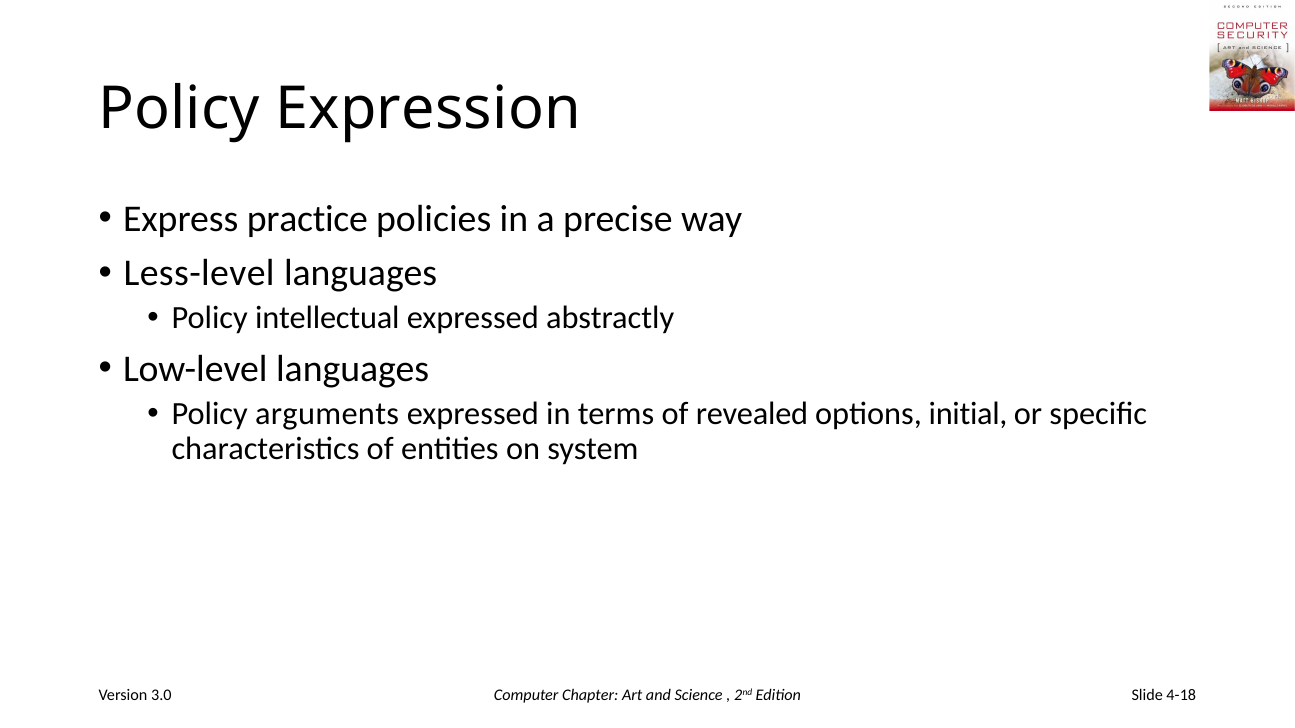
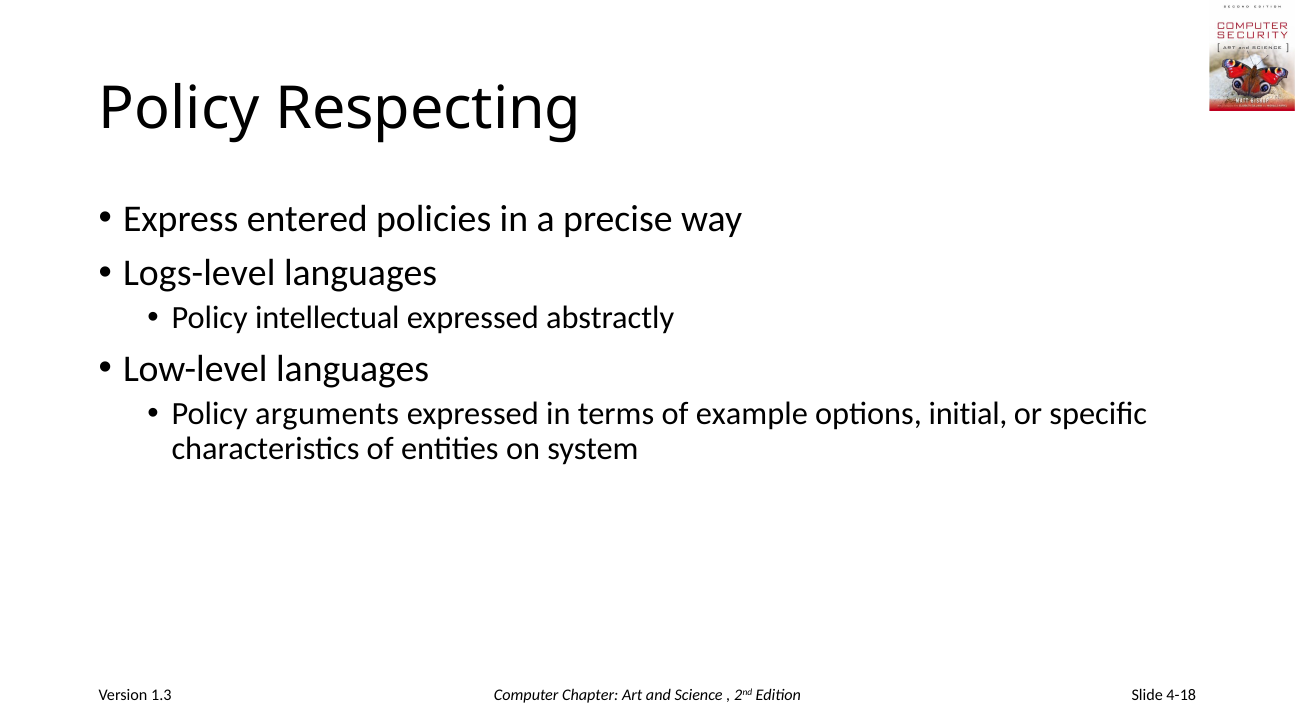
Expression: Expression -> Respecting
practice: practice -> entered
Less-level: Less-level -> Logs-level
revealed: revealed -> example
3.0: 3.0 -> 1.3
